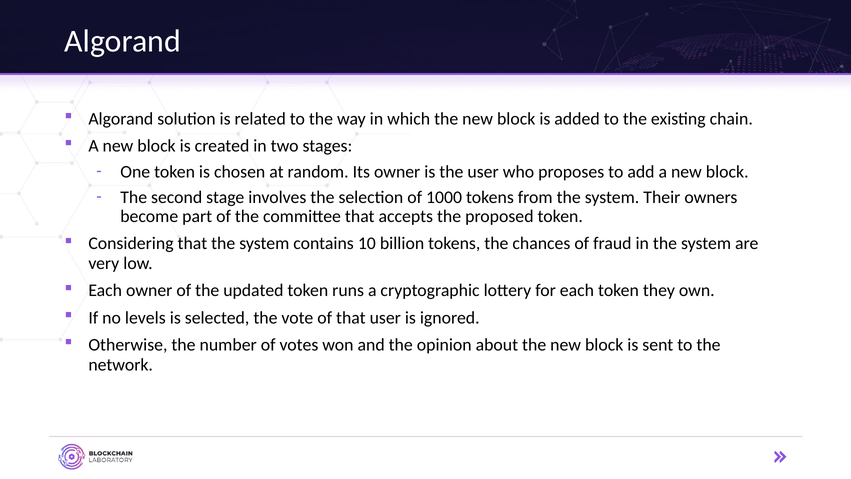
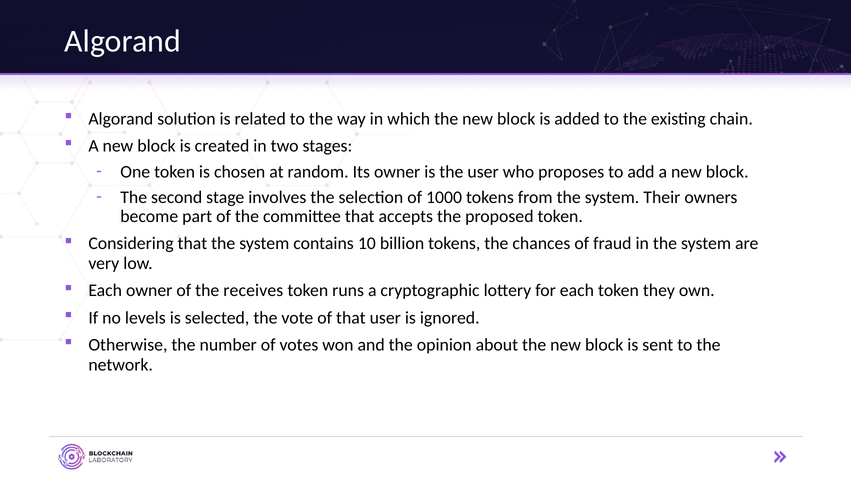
updated: updated -> receives
